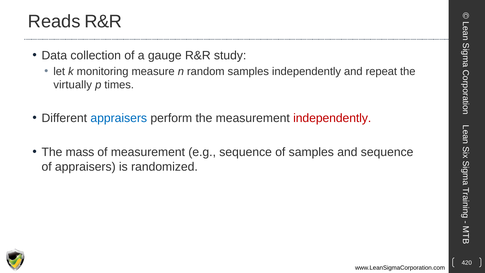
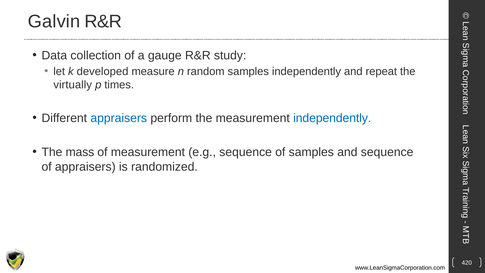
Reads: Reads -> Galvin
monitoring: monitoring -> developed
independently at (332, 118) colour: red -> blue
